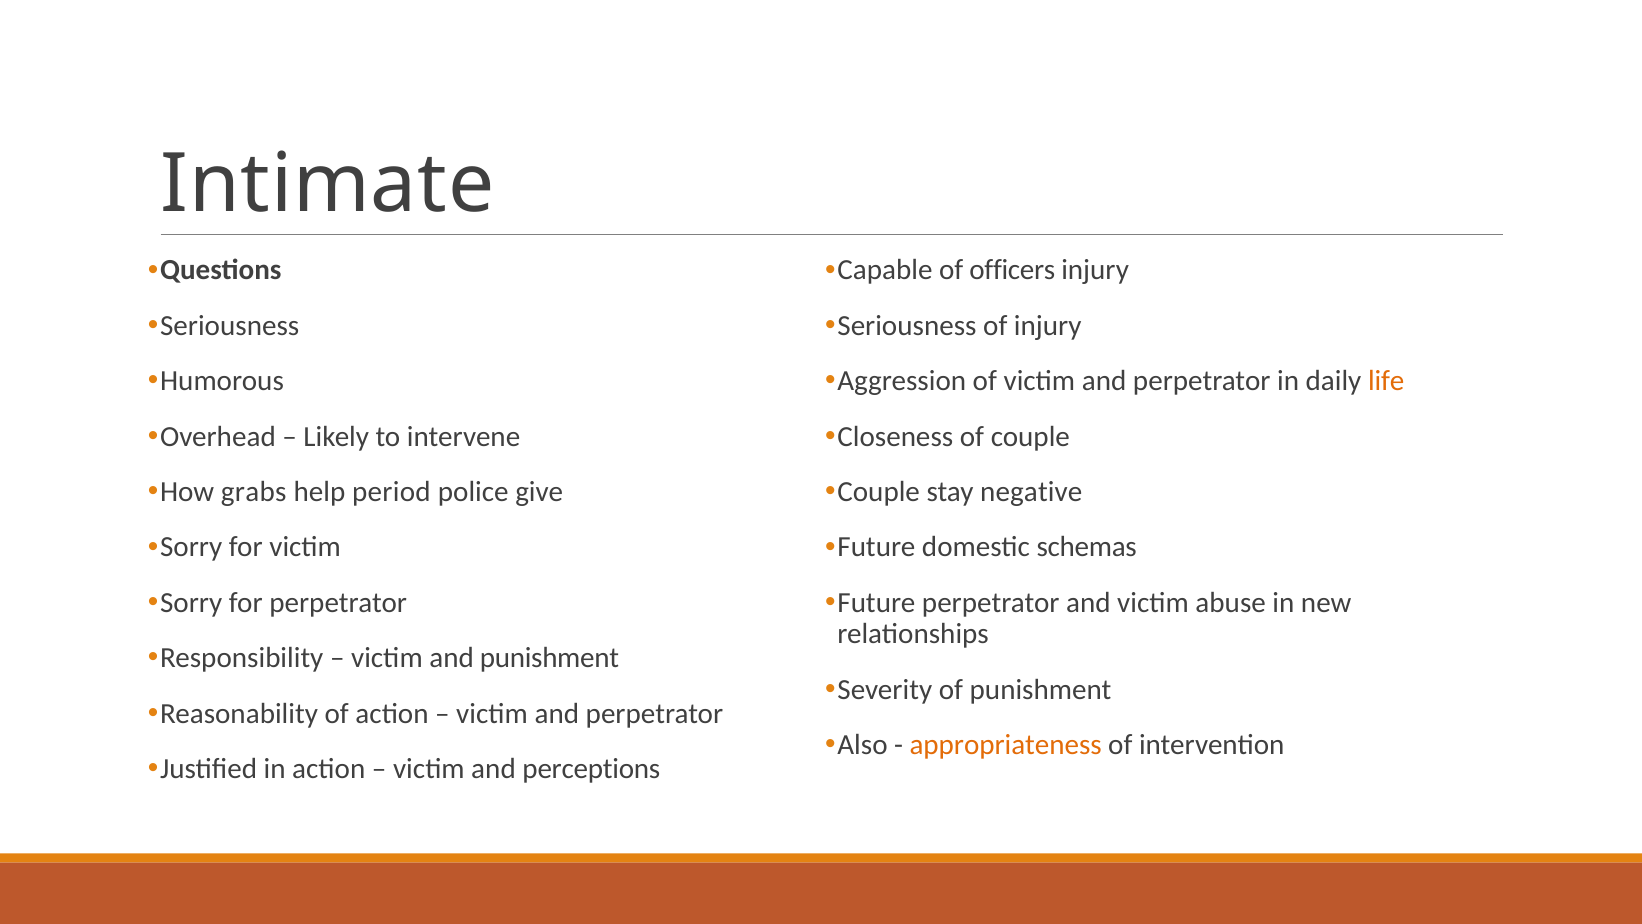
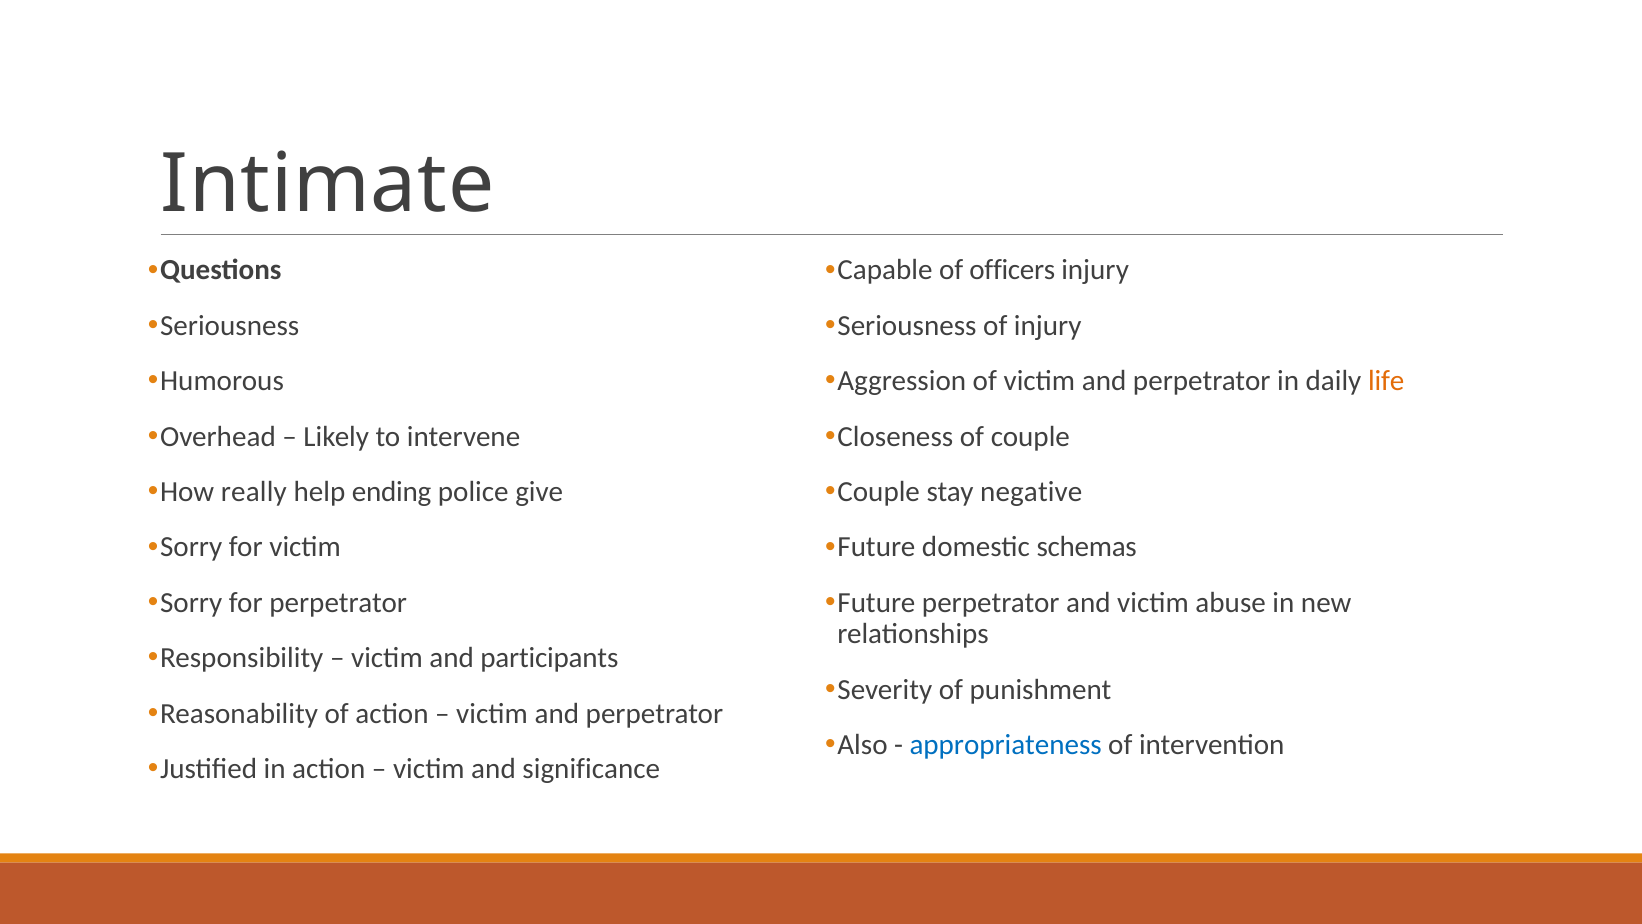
grabs: grabs -> really
period: period -> ending
and punishment: punishment -> participants
appropriateness colour: orange -> blue
perceptions: perceptions -> significance
